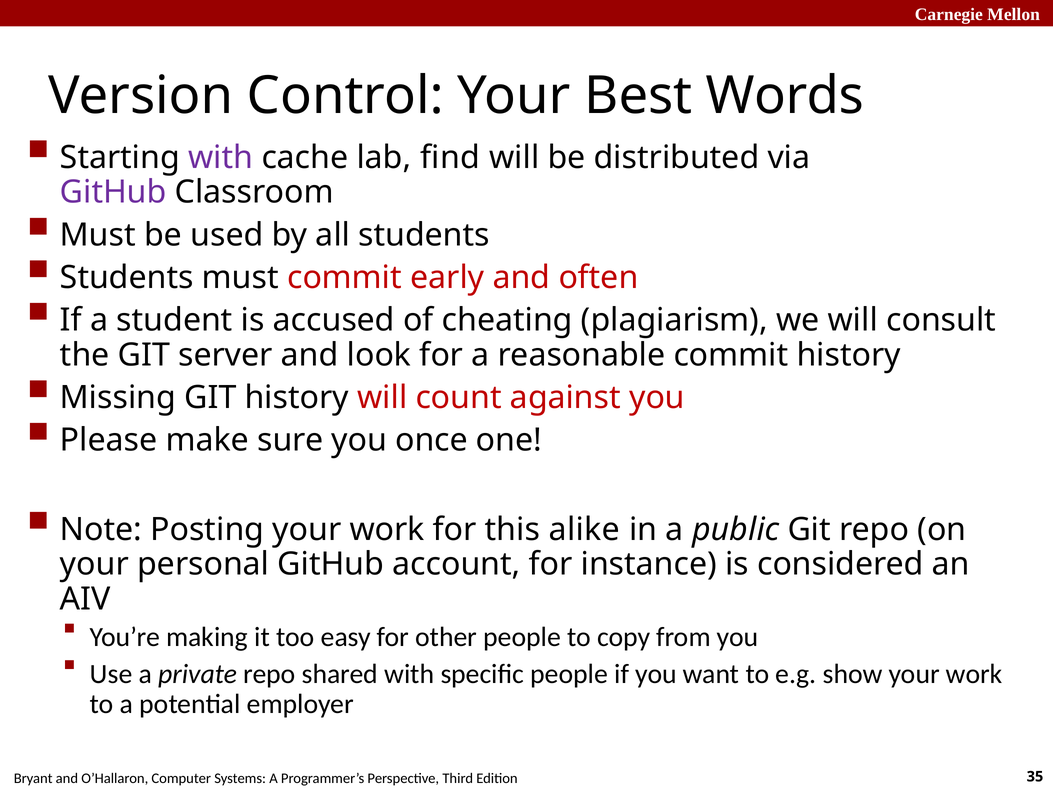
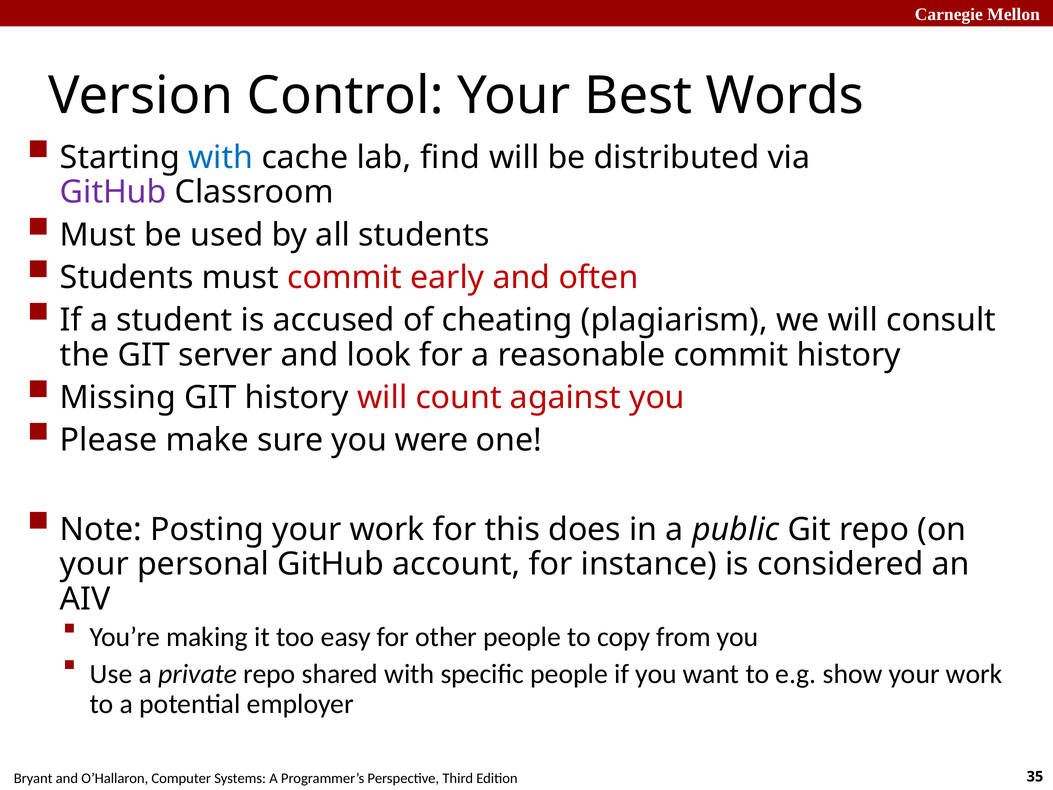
with at (221, 158) colour: purple -> blue
once: once -> were
alike: alike -> does
